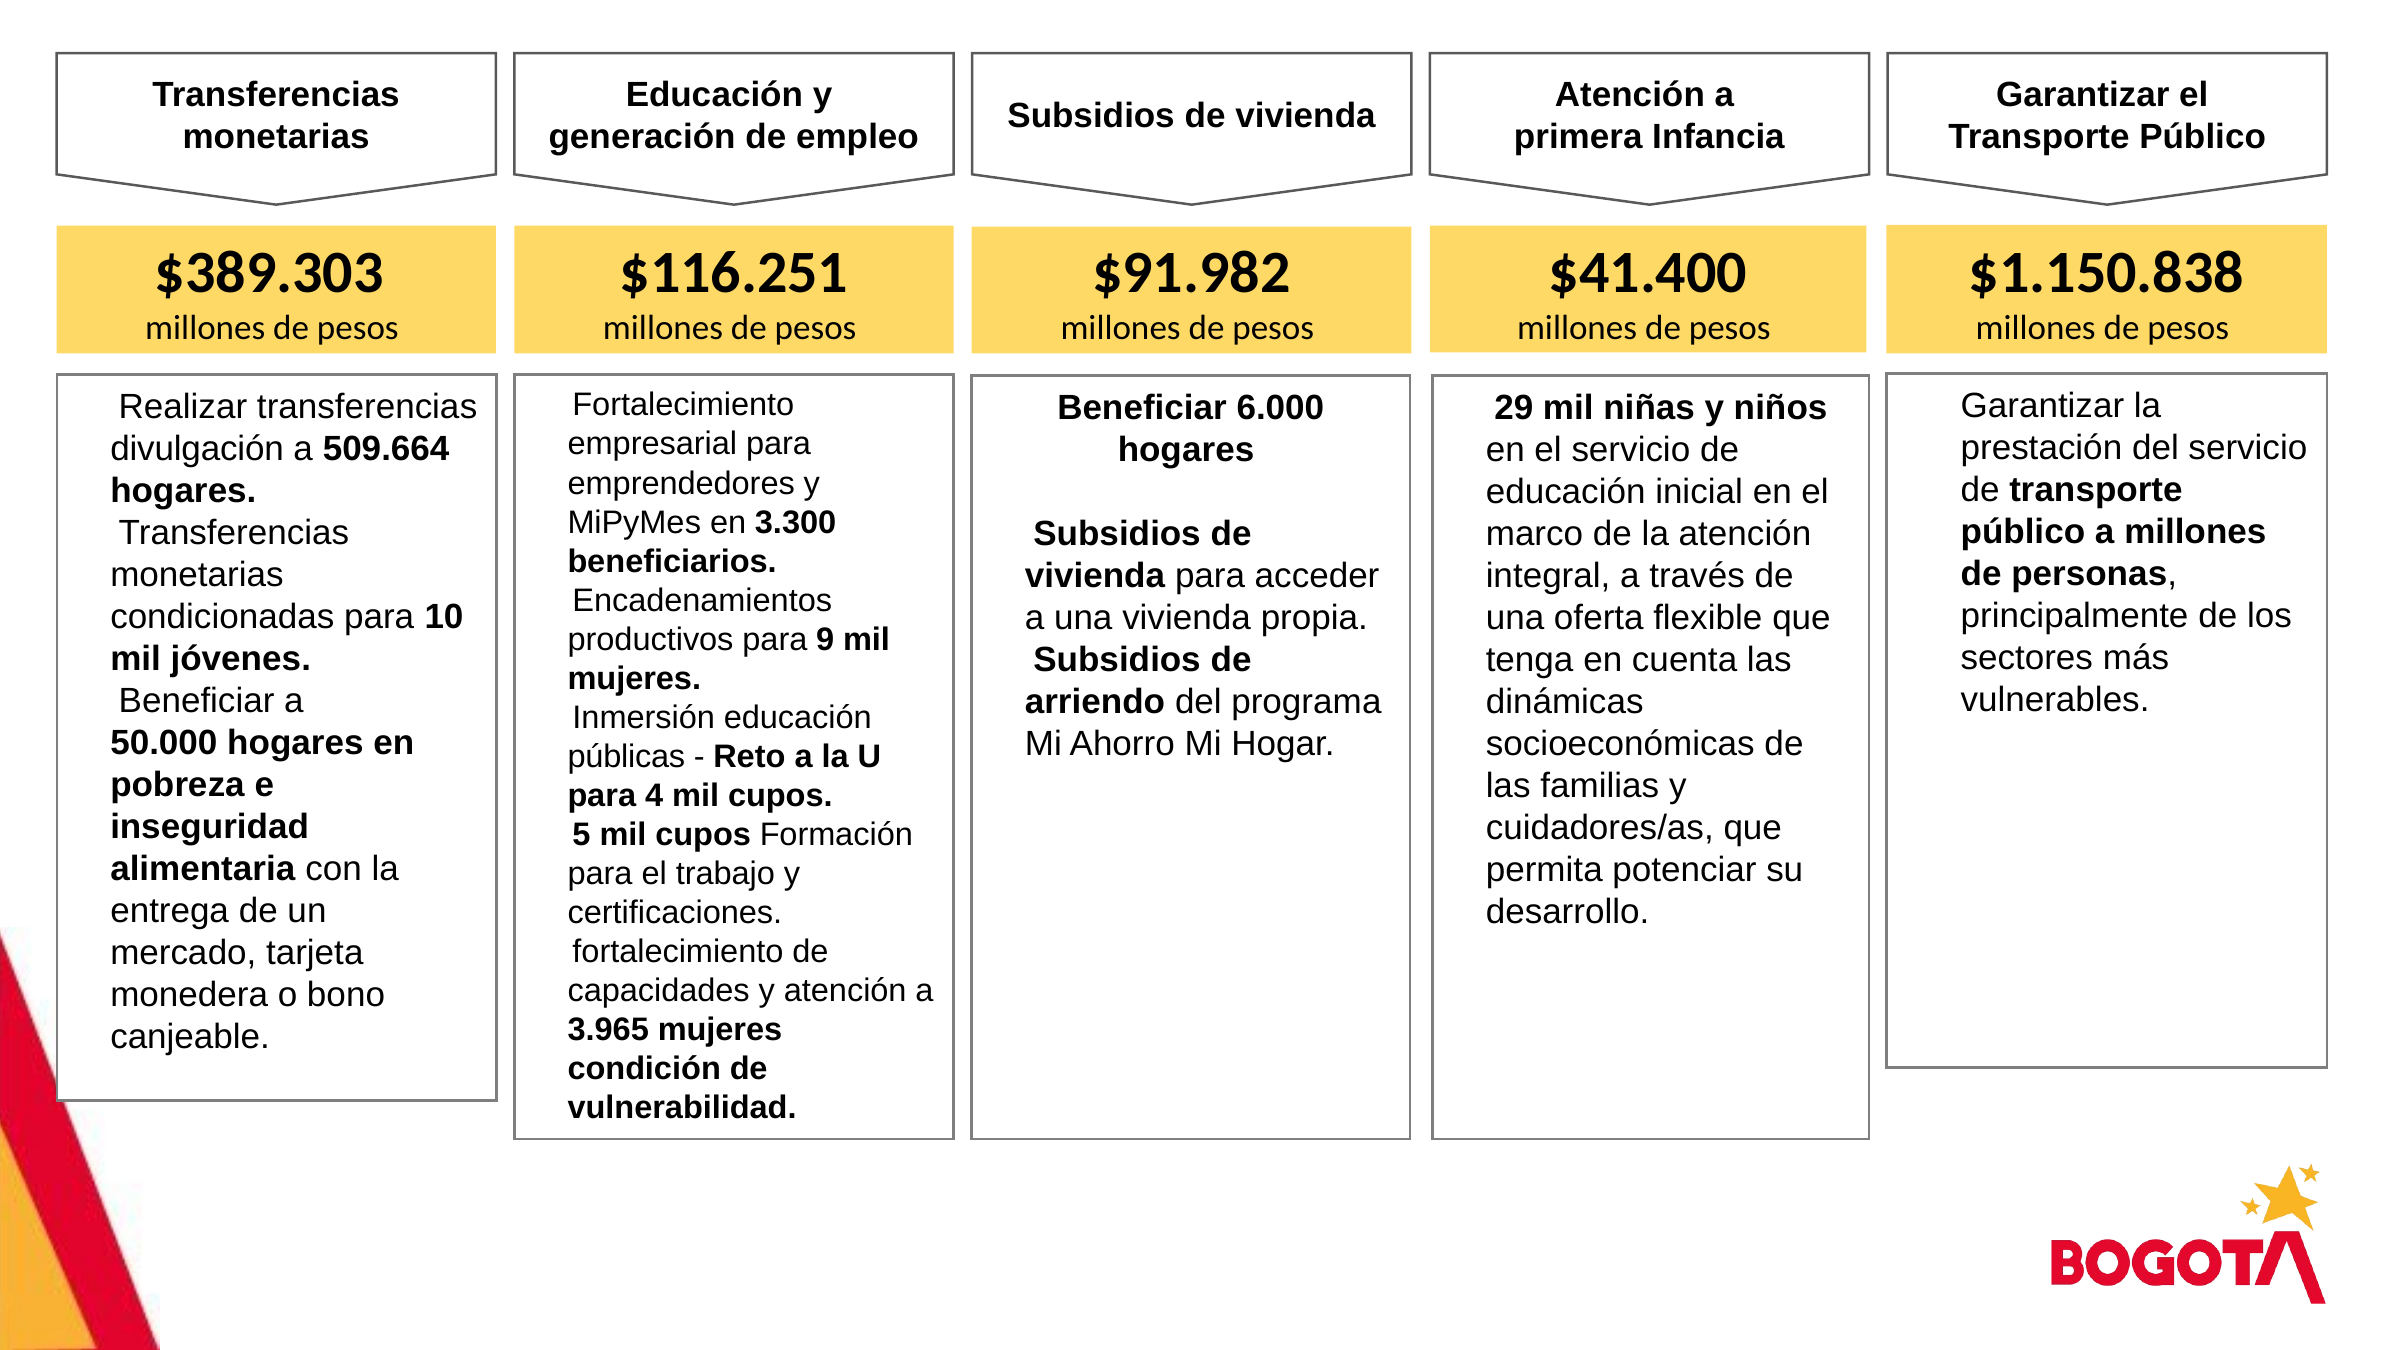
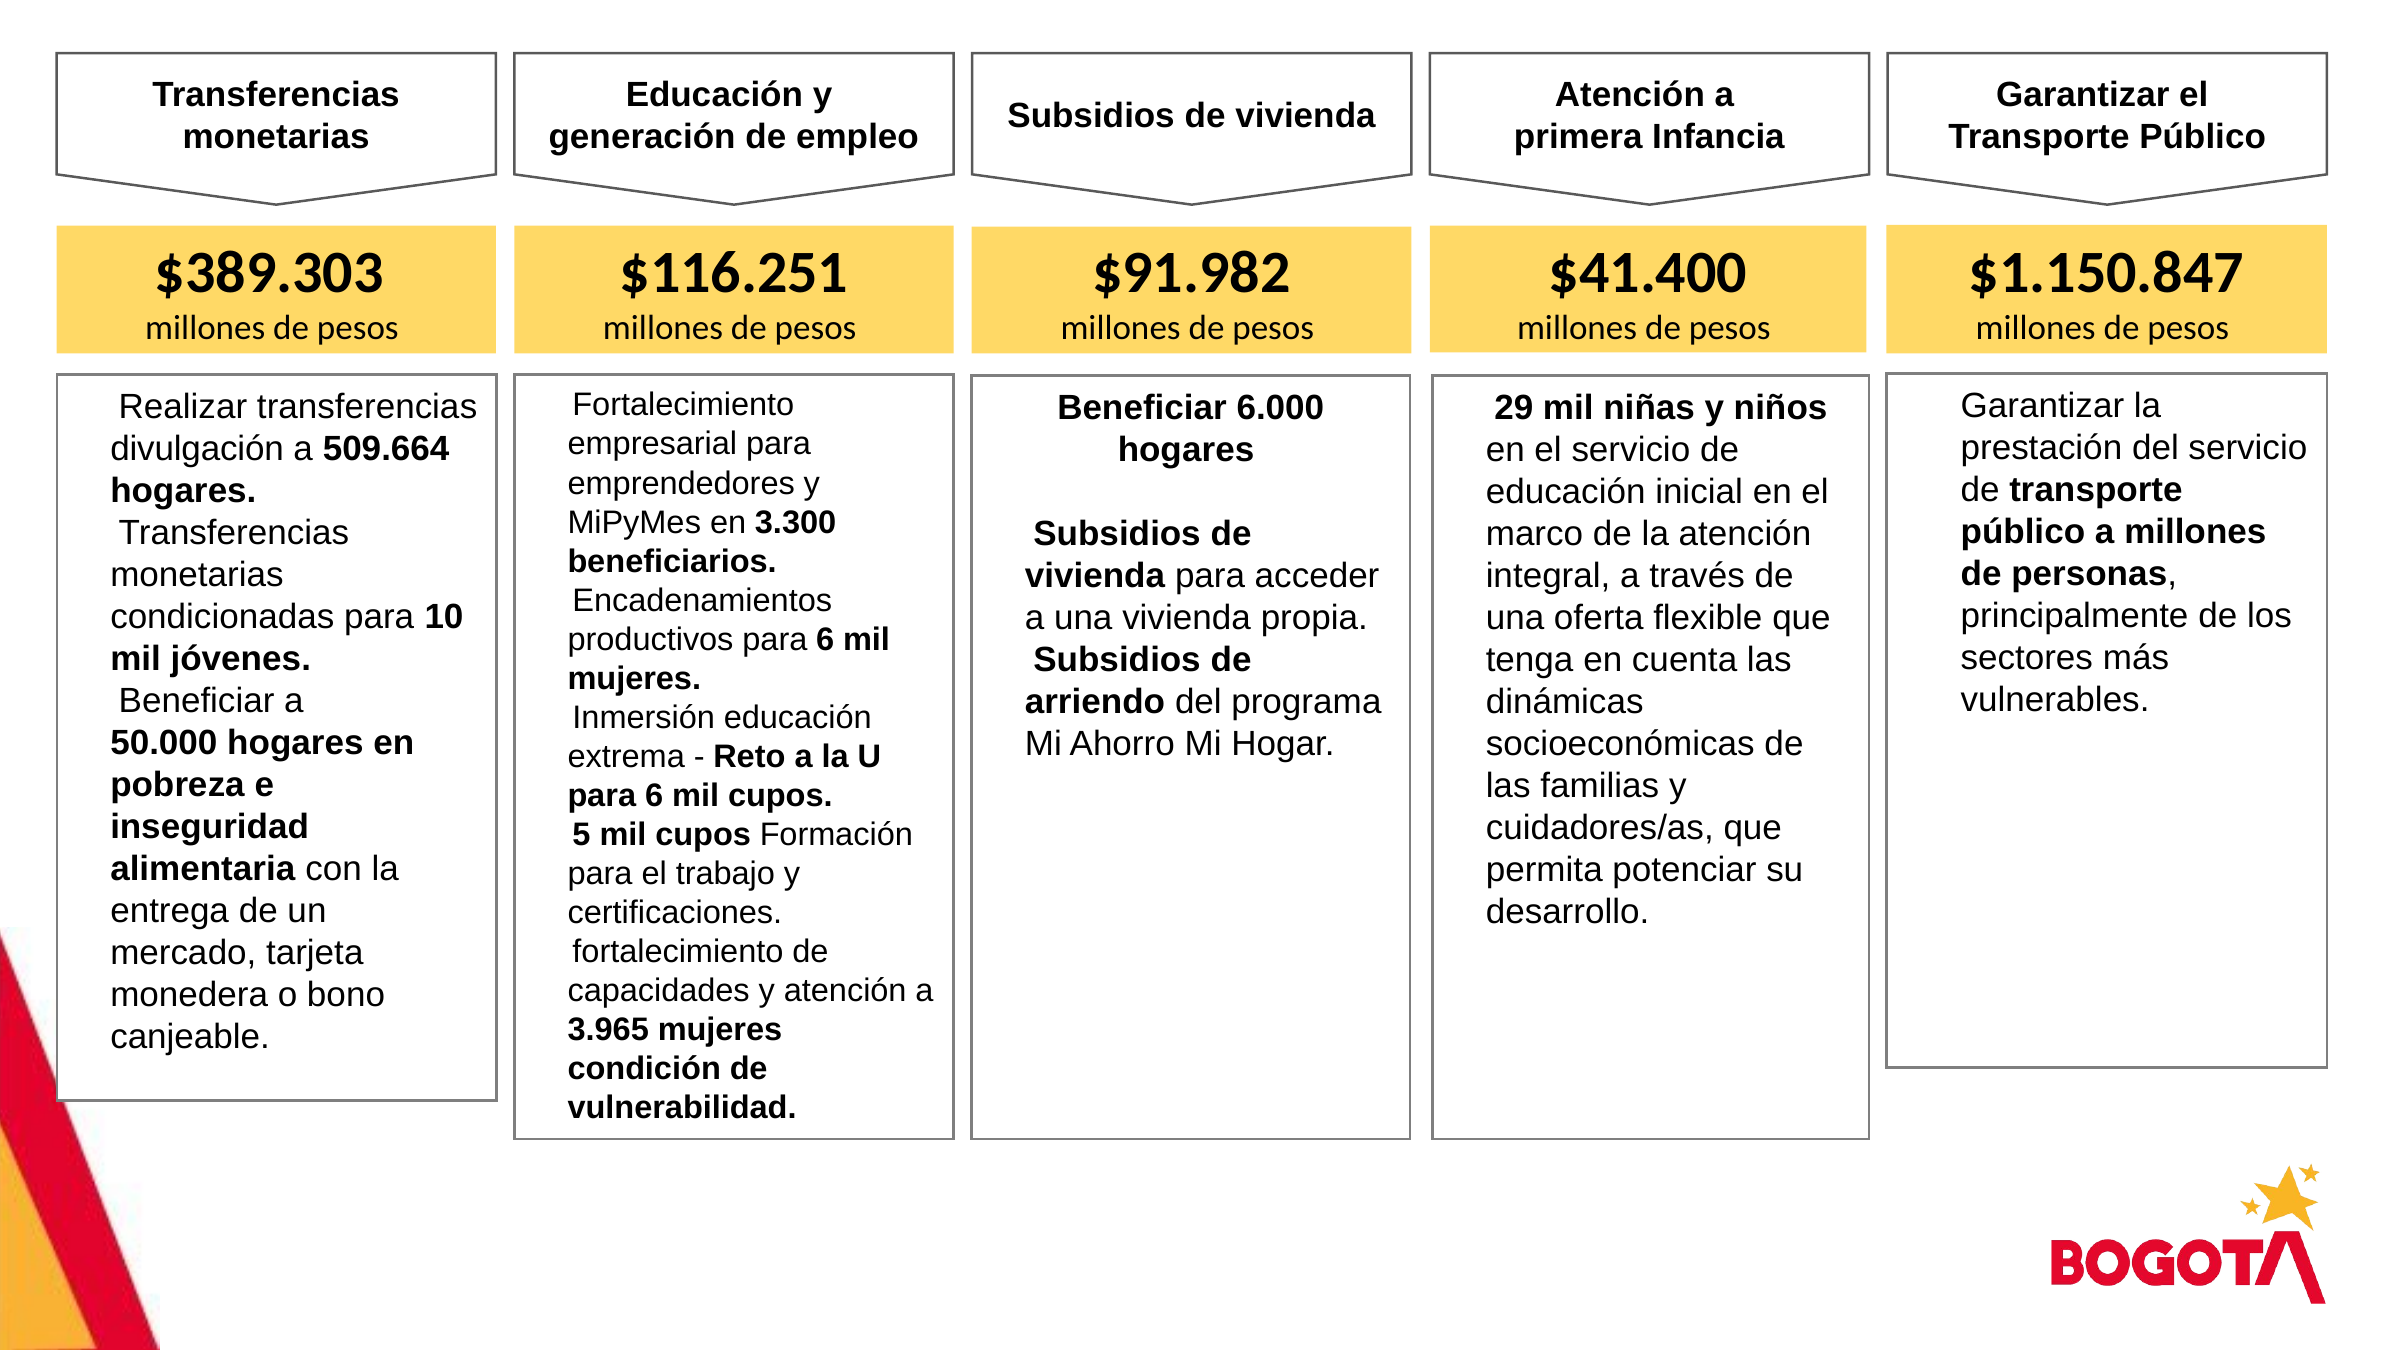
$1.150.838: $1.150.838 -> $1.150.847
productivos para 9: 9 -> 6
públicas: públicas -> extrema
4 at (654, 796): 4 -> 6
